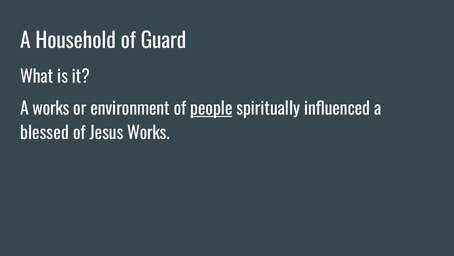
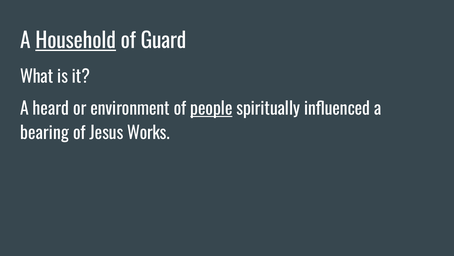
Household underline: none -> present
A works: works -> heard
blessed: blessed -> bearing
